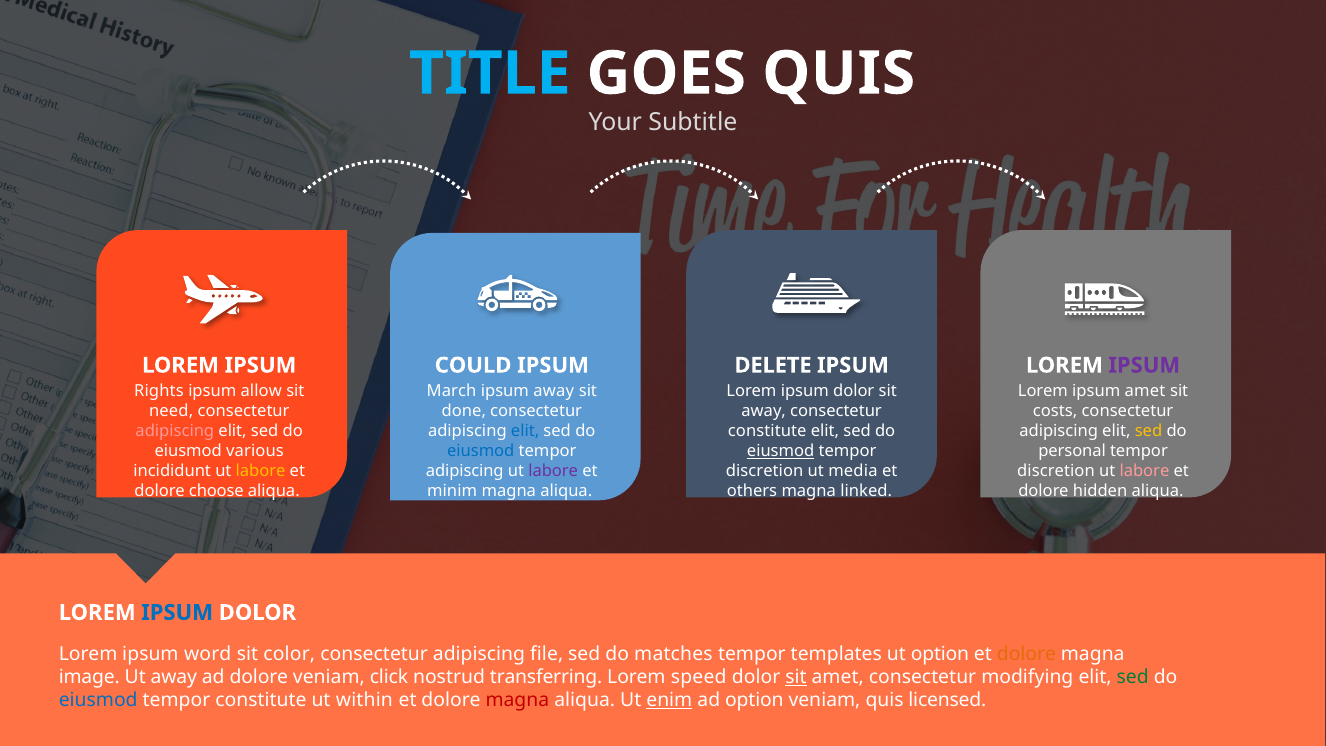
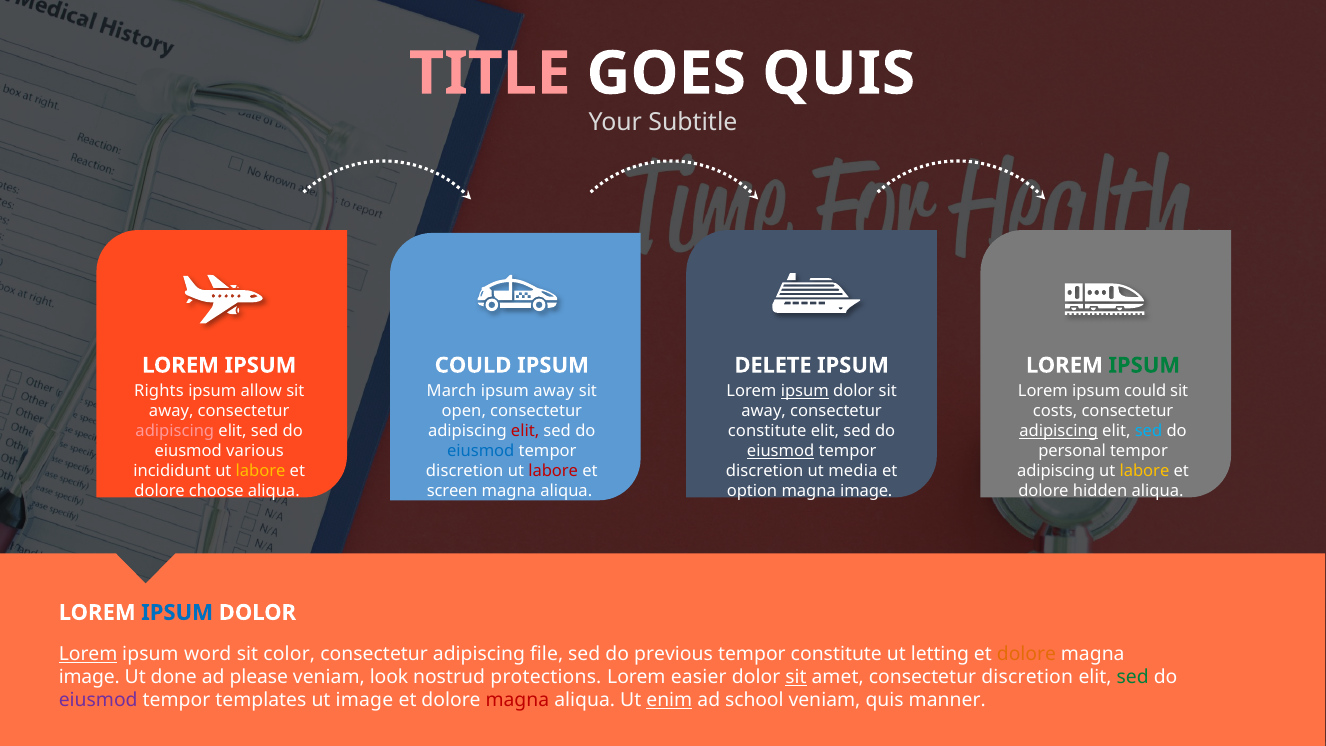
TITLE colour: light blue -> pink
IPSUM at (1144, 365) colour: purple -> green
ipsum at (805, 391) underline: none -> present
ipsum amet: amet -> could
need at (171, 411): need -> away
done: done -> open
elit at (525, 431) colour: blue -> red
adipiscing at (1059, 431) underline: none -> present
sed at (1148, 431) colour: yellow -> light blue
adipiscing at (465, 471): adipiscing -> discretion
labore at (553, 471) colour: purple -> red
discretion at (1056, 471): discretion -> adipiscing
labore at (1144, 471) colour: pink -> yellow
minim: minim -> screen
others: others -> option
linked at (866, 491): linked -> image
Lorem at (88, 654) underline: none -> present
matches: matches -> previous
tempor templates: templates -> constitute
ut option: option -> letting
Ut away: away -> done
ad dolore: dolore -> please
click: click -> look
transferring: transferring -> protections
speed: speed -> easier
consectetur modifying: modifying -> discretion
eiusmod at (98, 700) colour: blue -> purple
tempor constitute: constitute -> templates
ut within: within -> image
ad option: option -> school
licensed: licensed -> manner
